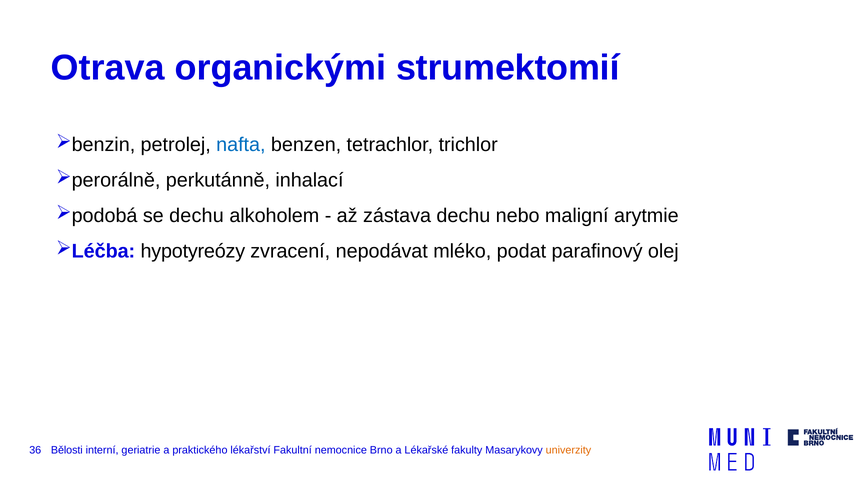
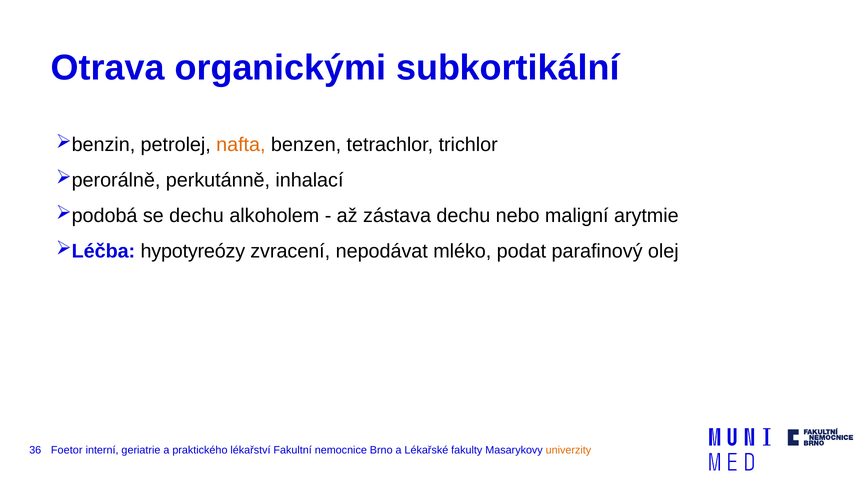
strumektomií: strumektomií -> subkortikální
nafta colour: blue -> orange
Bělosti: Bělosti -> Foetor
